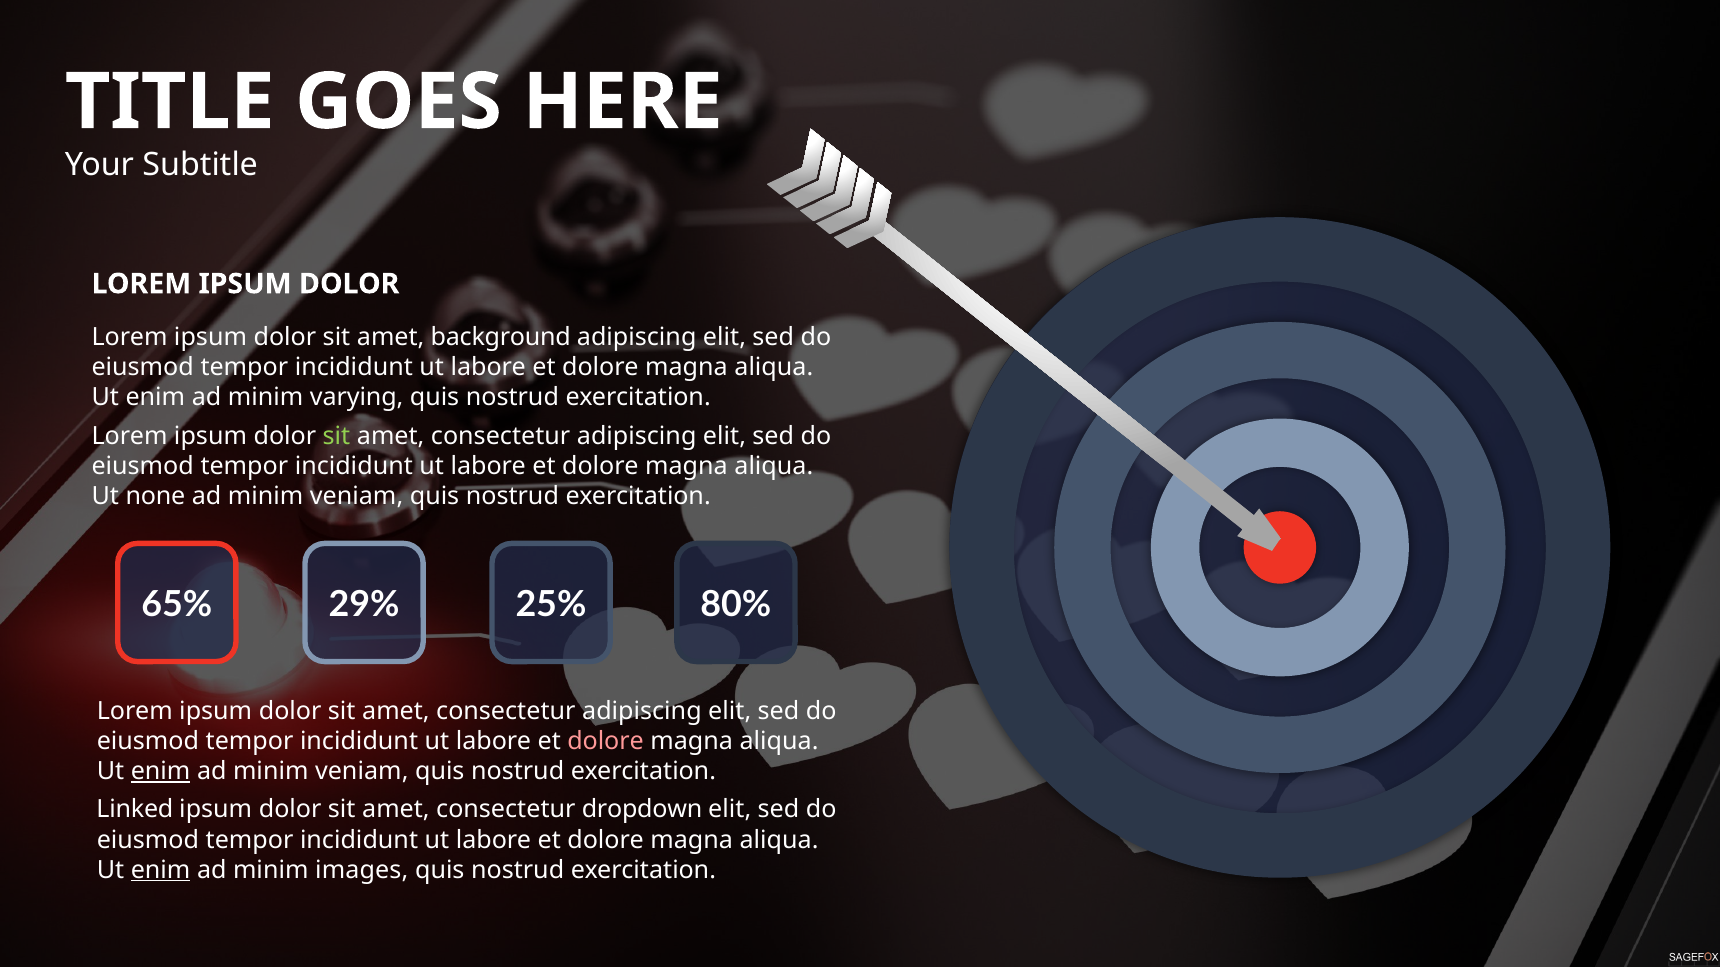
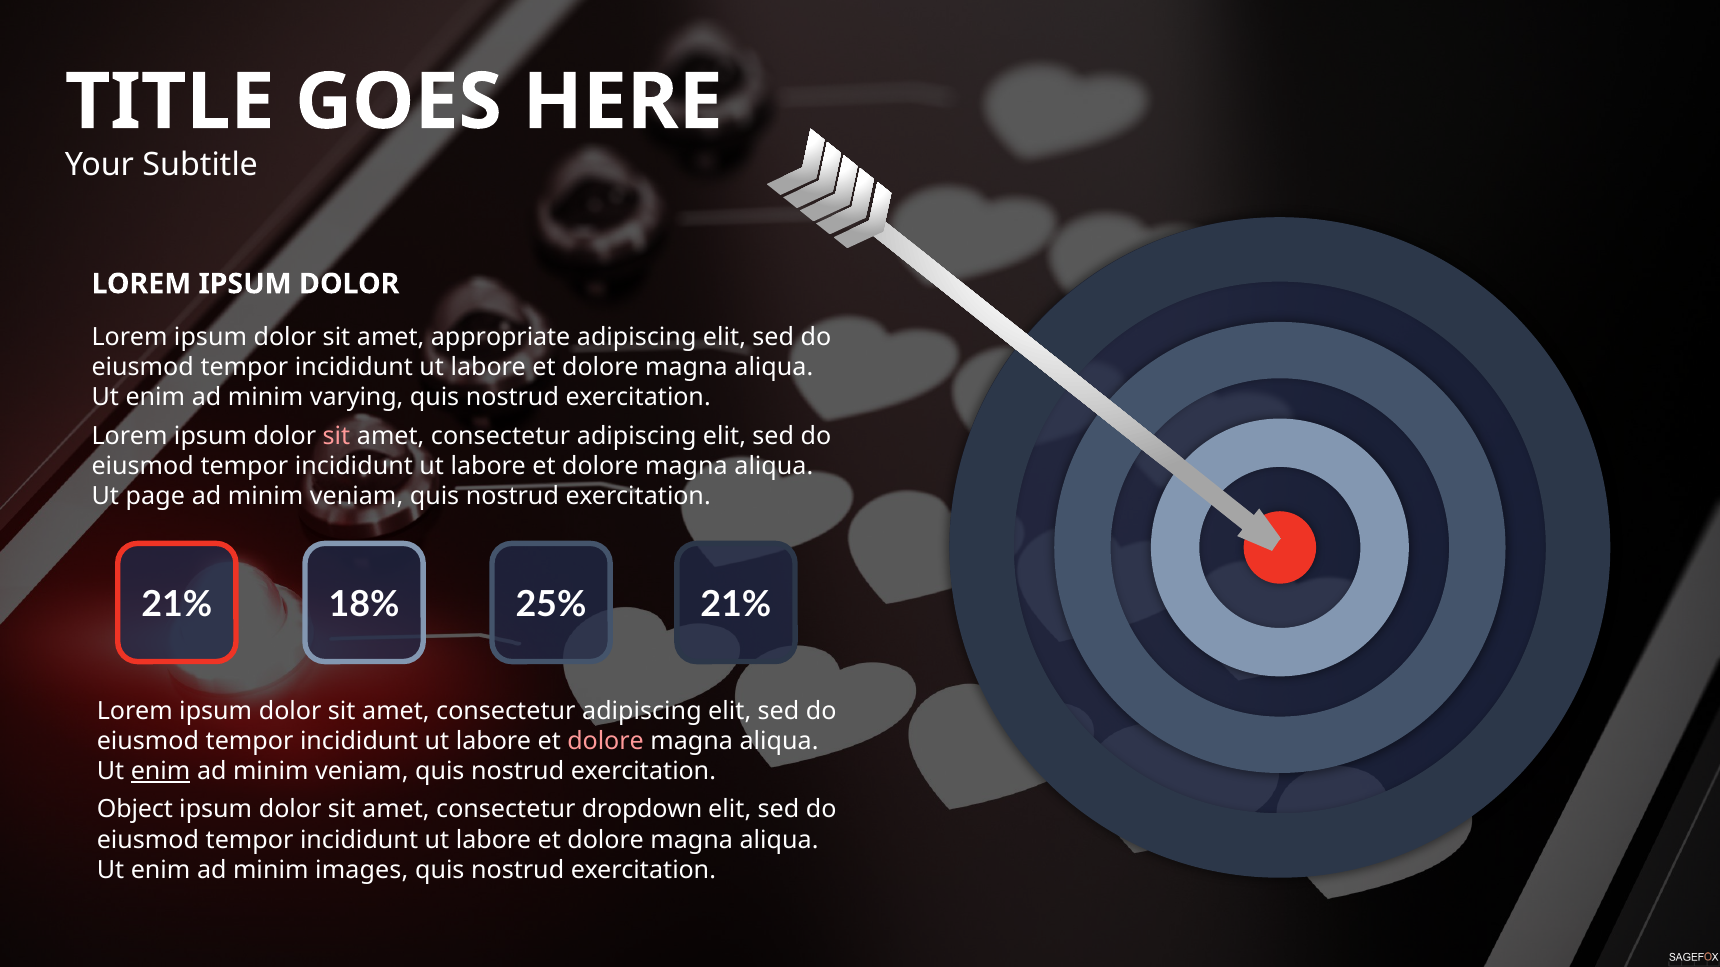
background: background -> appropriate
sit at (336, 436) colour: light green -> pink
none: none -> page
65% at (177, 605): 65% -> 21%
29%: 29% -> 18%
25% 80%: 80% -> 21%
Linked: Linked -> Object
enim at (161, 870) underline: present -> none
